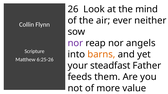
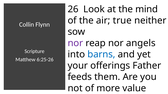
ever: ever -> true
barns colour: orange -> blue
steadfast: steadfast -> offerings
